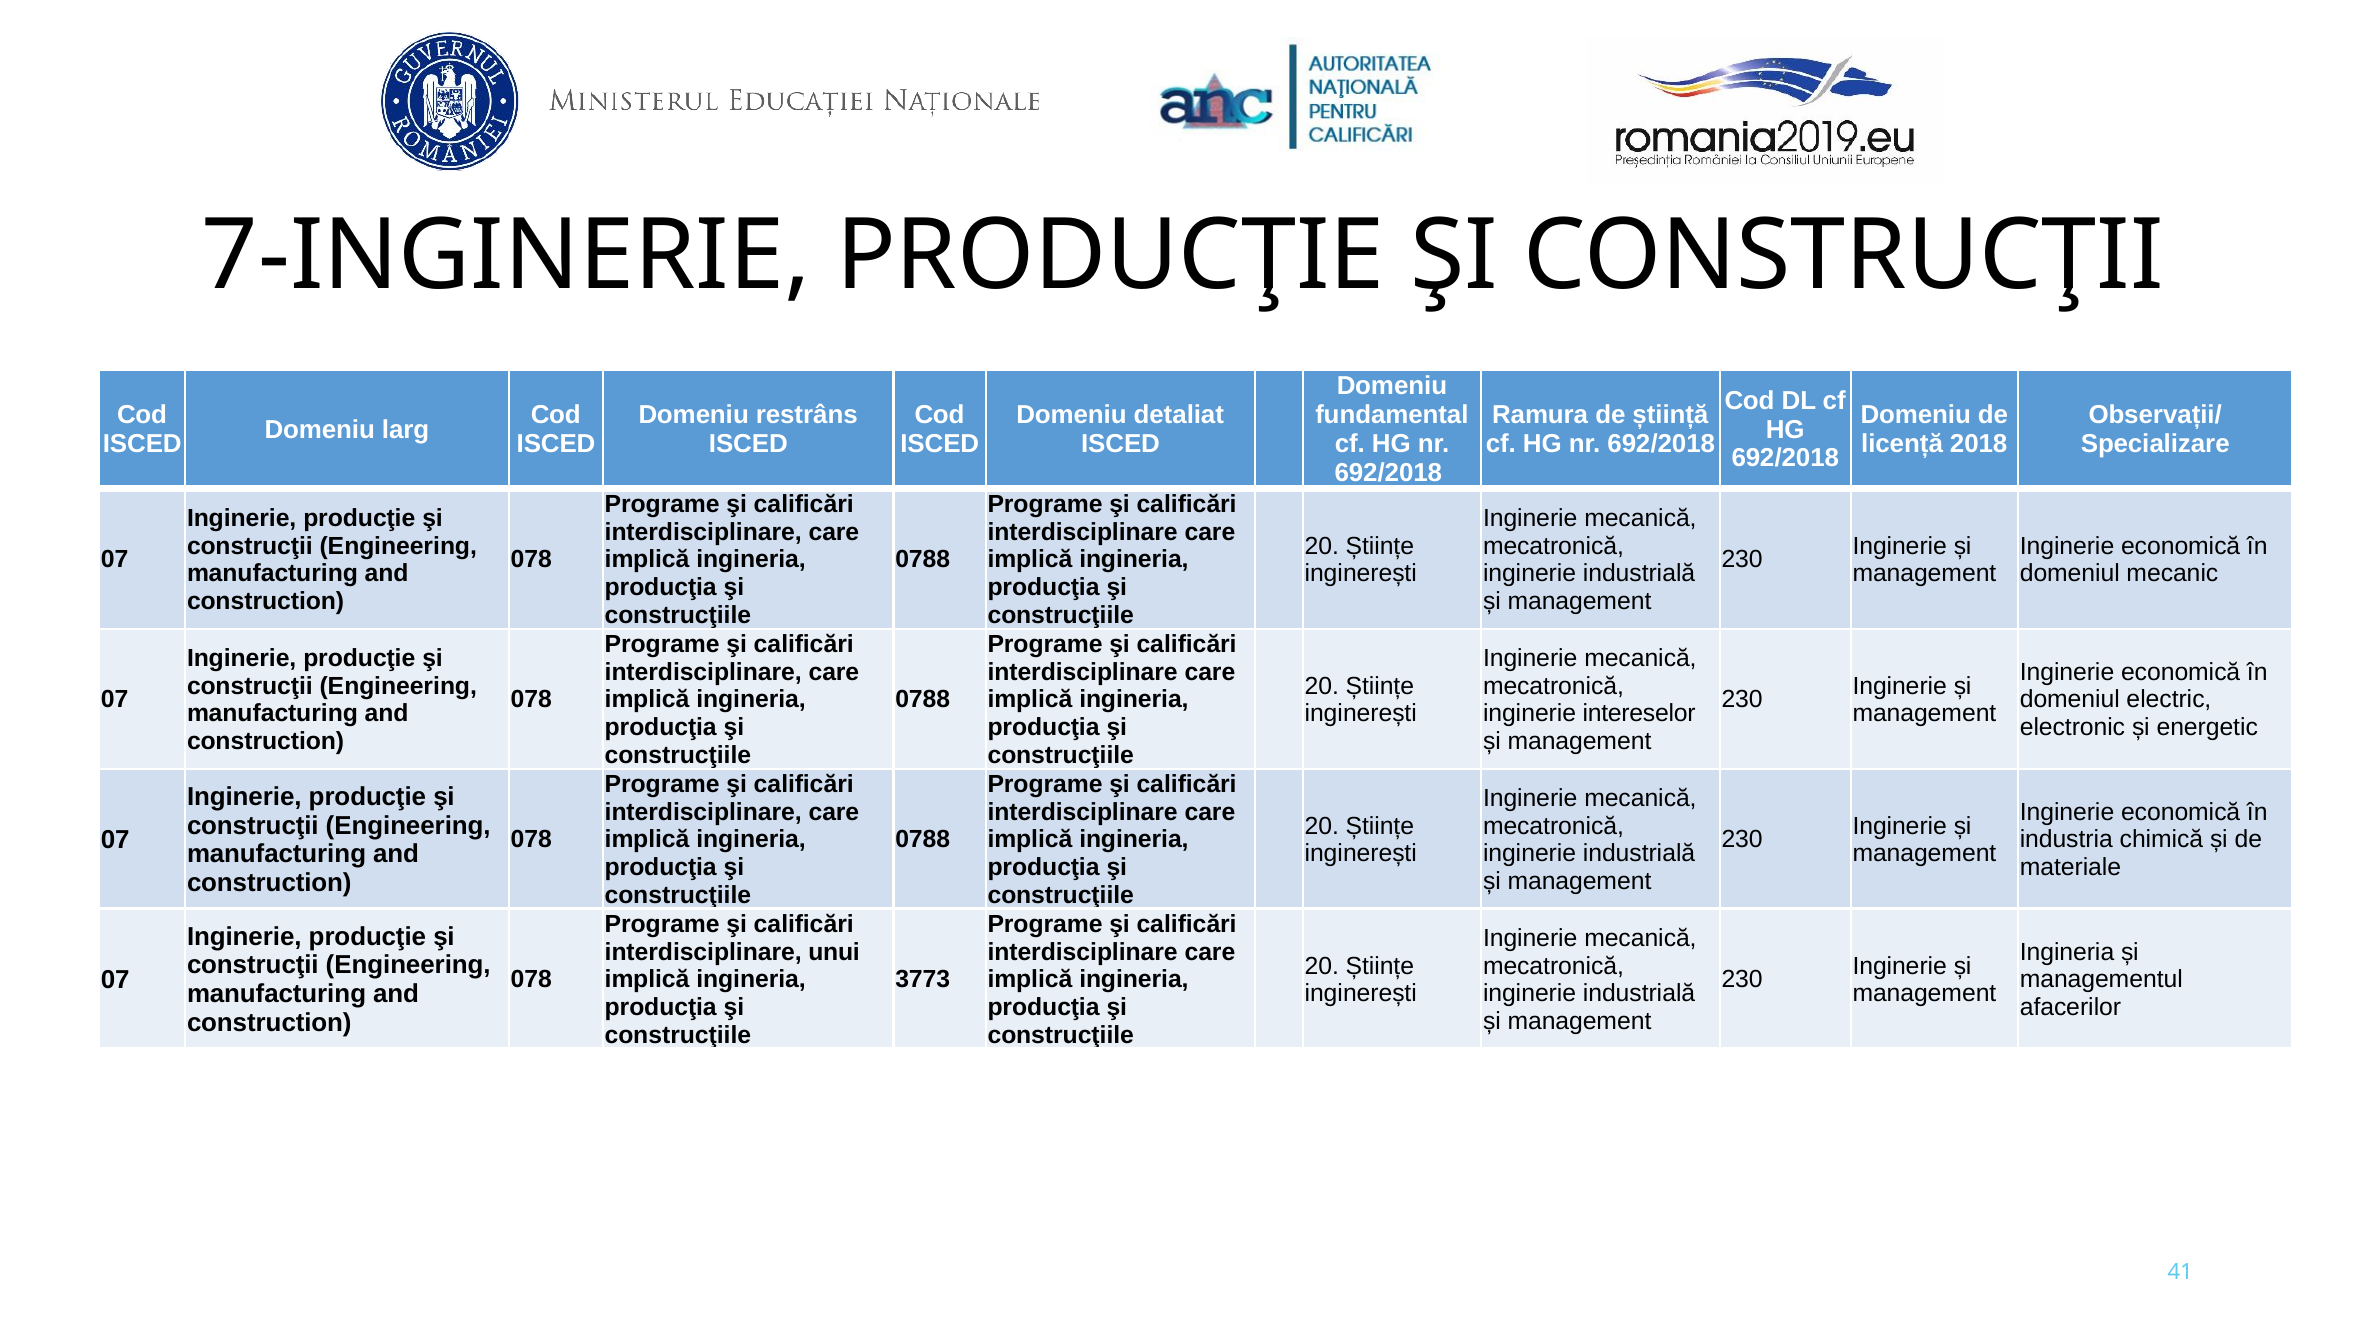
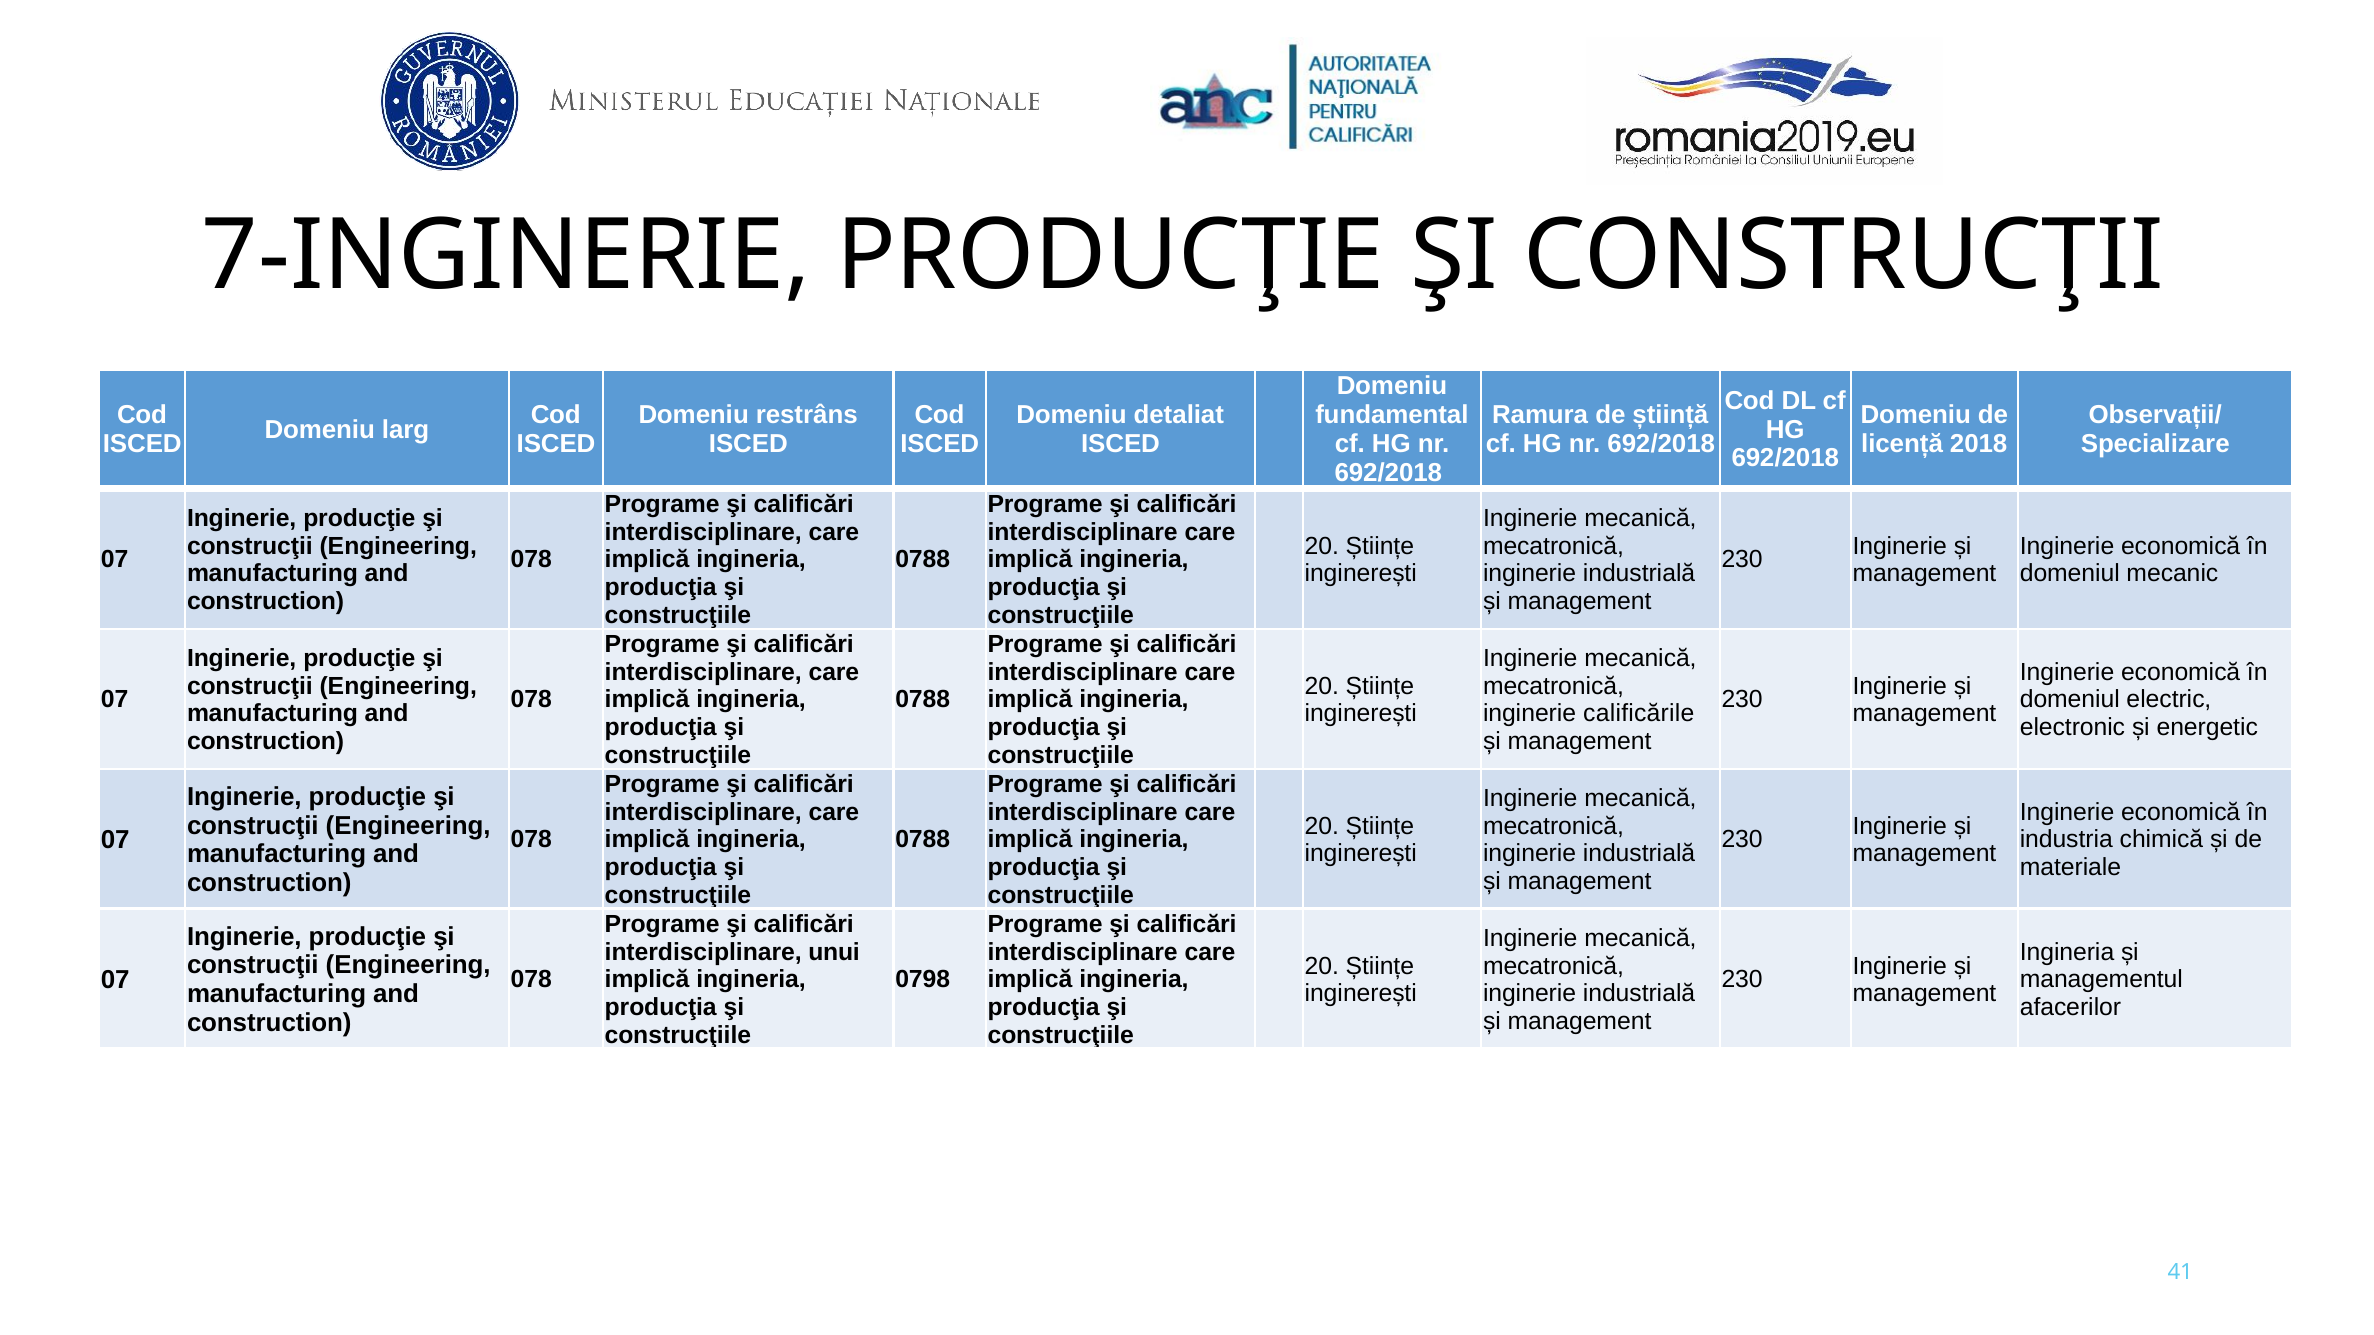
intereselor: intereselor -> calificările
3773: 3773 -> 0798
